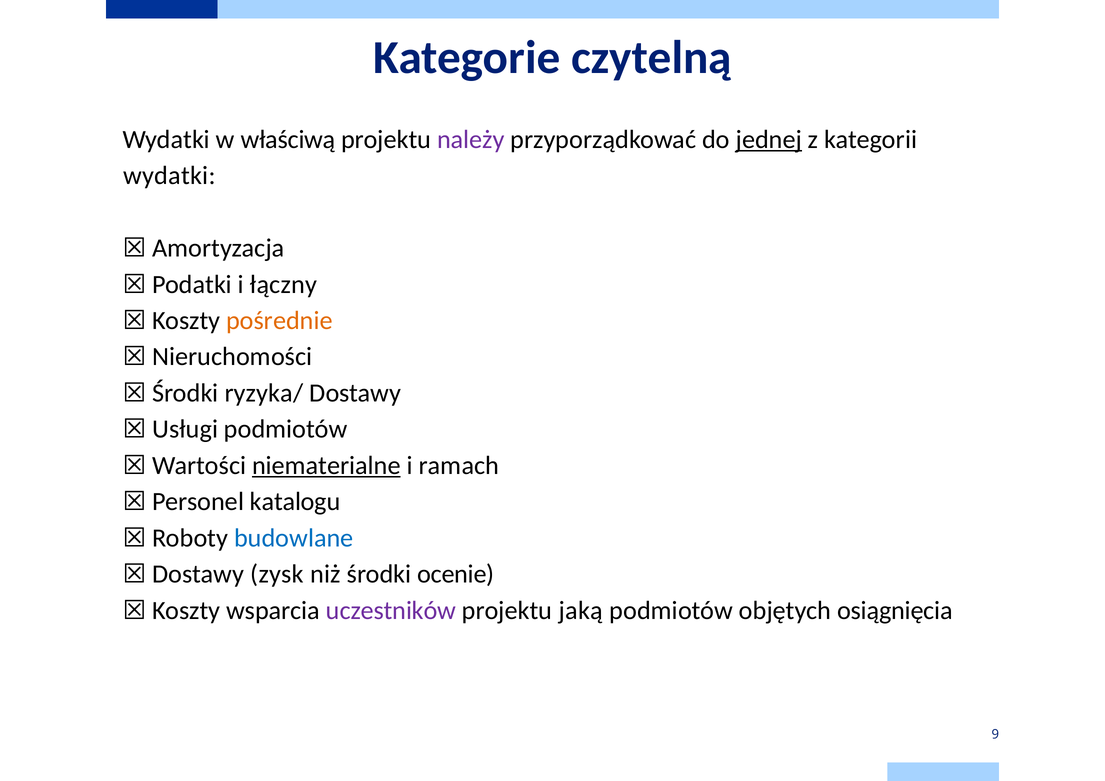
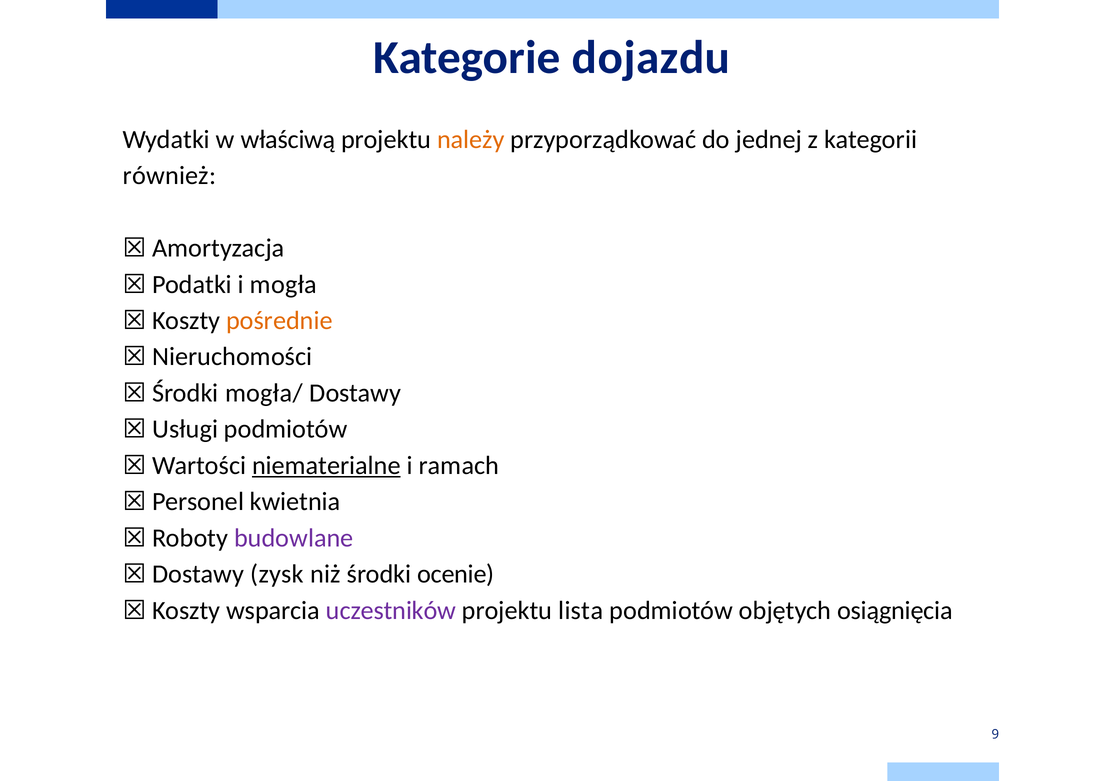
czytelną: czytelną -> dojazdu
należy colour: purple -> orange
jednej underline: present -> none
wydatki at (169, 176): wydatki -> również
łączny: łączny -> mogła
ryzyka/: ryzyka/ -> mogła/
katalogu: katalogu -> kwietnia
budowlane colour: blue -> purple
jaką: jaką -> lista
